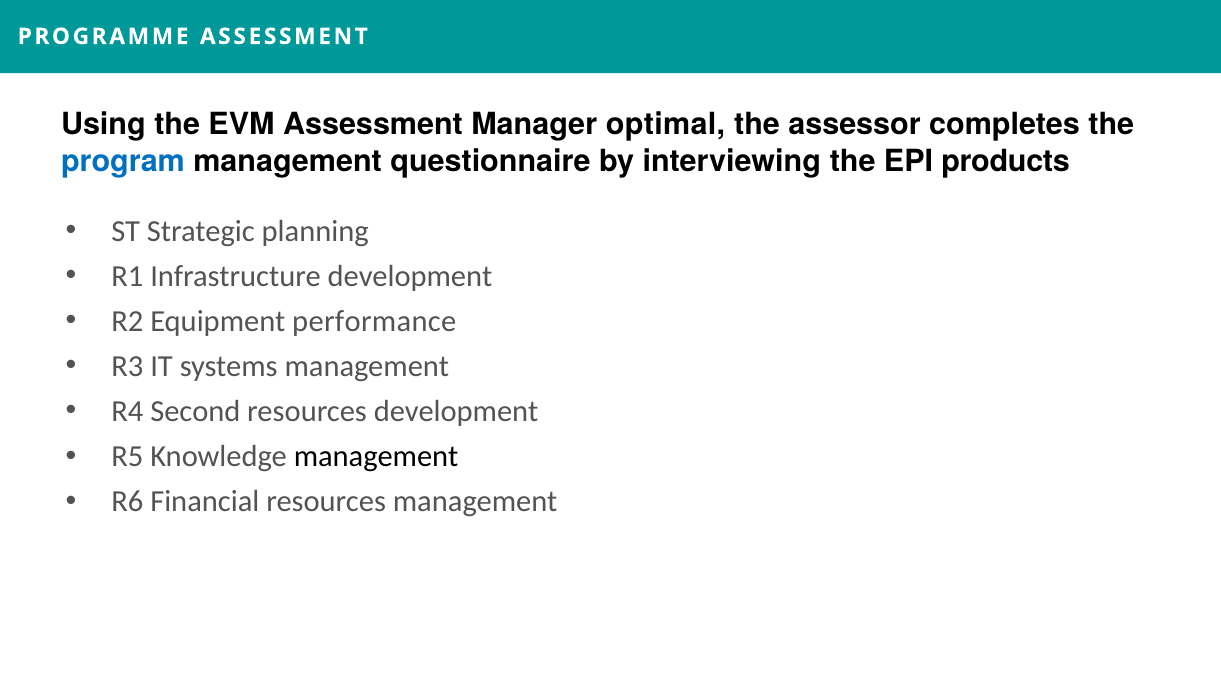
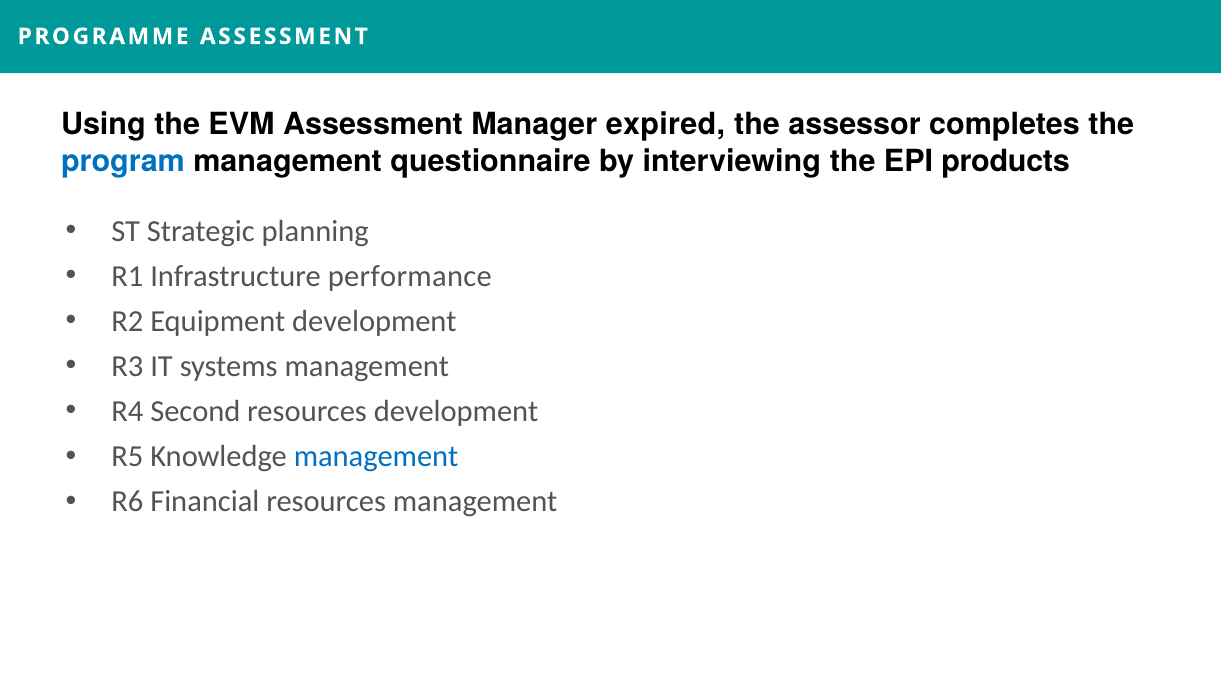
optimal: optimal -> expired
Infrastructure development: development -> performance
Equipment performance: performance -> development
management at (376, 457) colour: black -> blue
